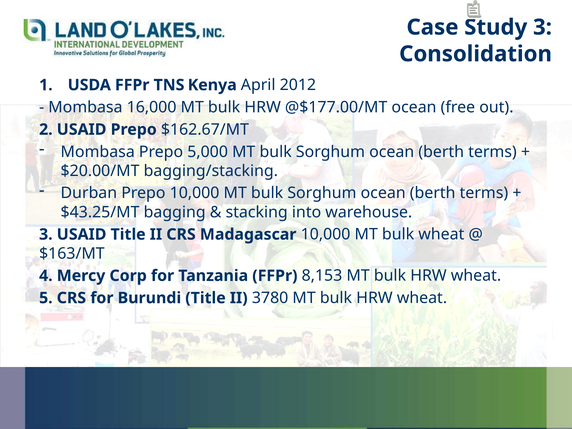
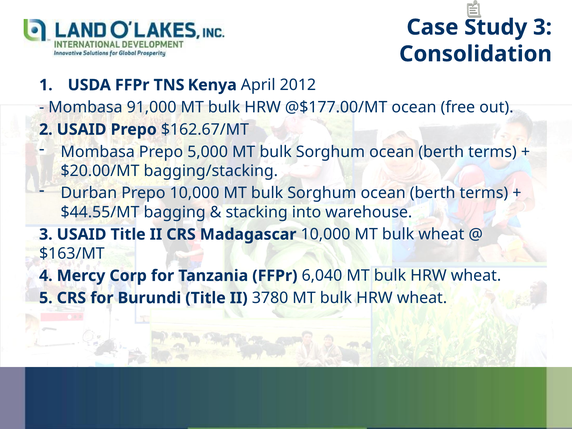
16,000: 16,000 -> 91,000
$43.25/MT: $43.25/MT -> $44.55/MT
8,153: 8,153 -> 6,040
